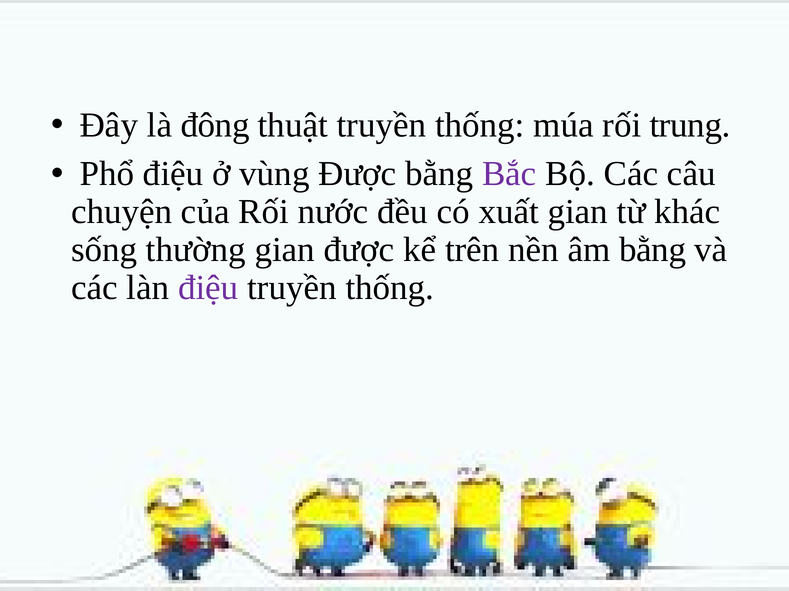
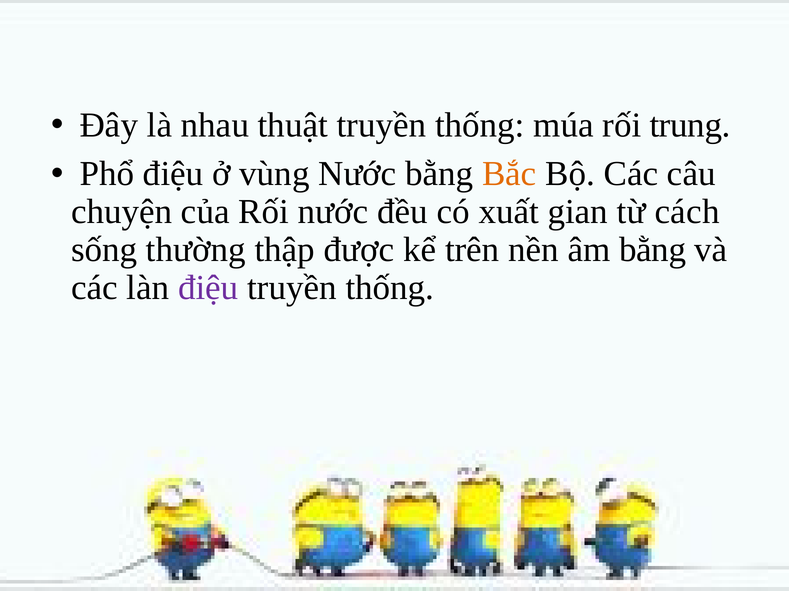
đông: đông -> nhau
vùng Được: Được -> Nước
Bắc colour: purple -> orange
khác: khác -> cách
thường gian: gian -> thập
